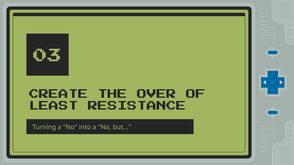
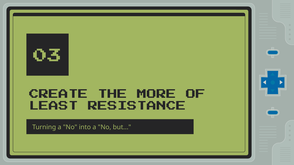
OVER: OVER -> MORE
